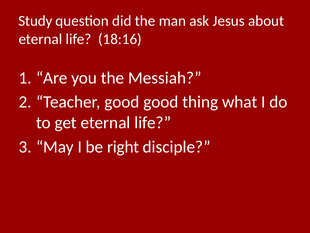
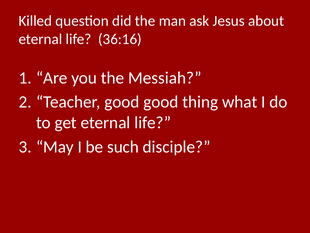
Study: Study -> Killed
18:16: 18:16 -> 36:16
right: right -> such
